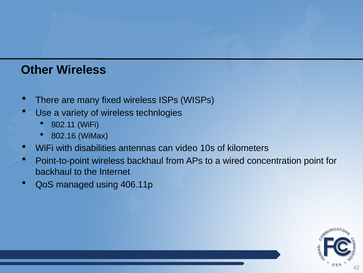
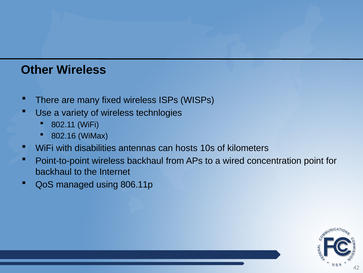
video: video -> hosts
406.11p: 406.11p -> 806.11p
